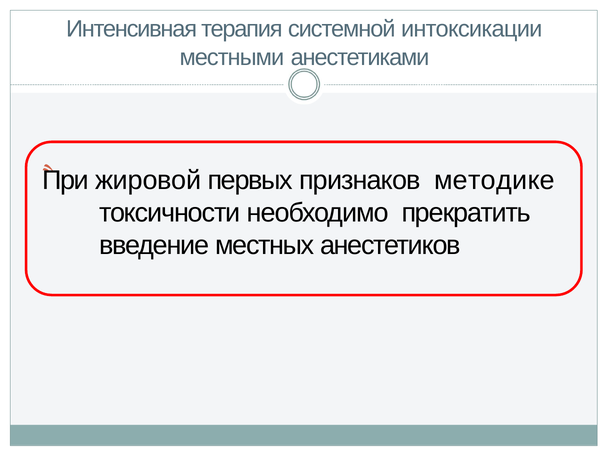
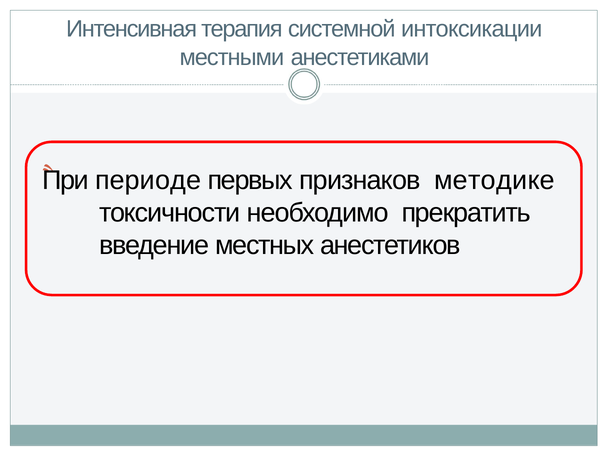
жировой: жировой -> периоде
